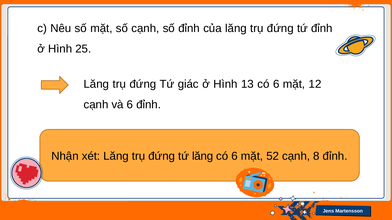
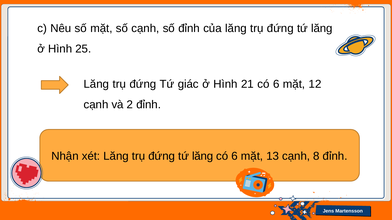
đỉnh at (322, 28): đỉnh -> lăng
13: 13 -> 21
và 6: 6 -> 2
52: 52 -> 13
